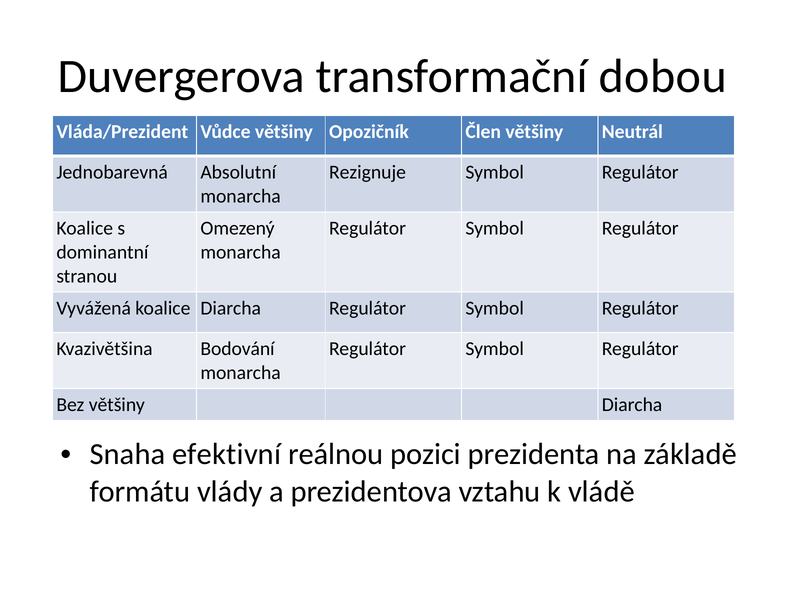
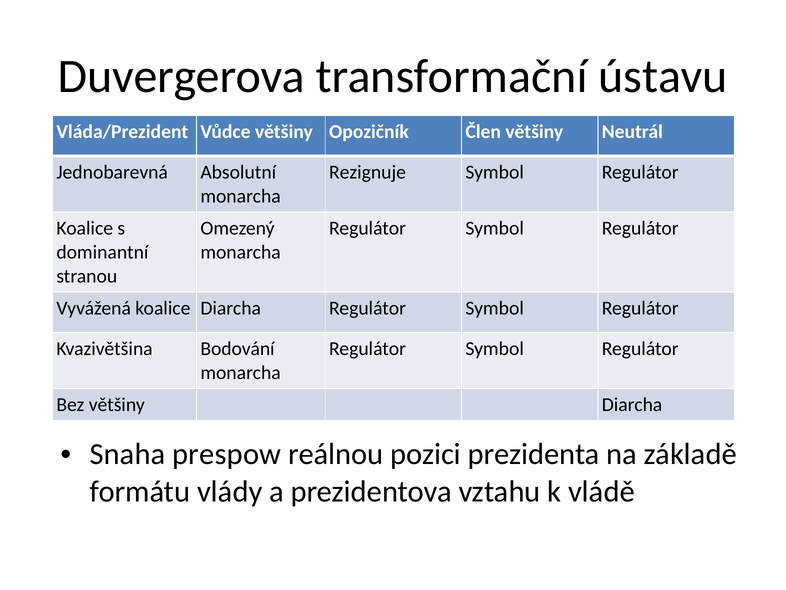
dobou: dobou -> ústavu
efektivní: efektivní -> prespow
